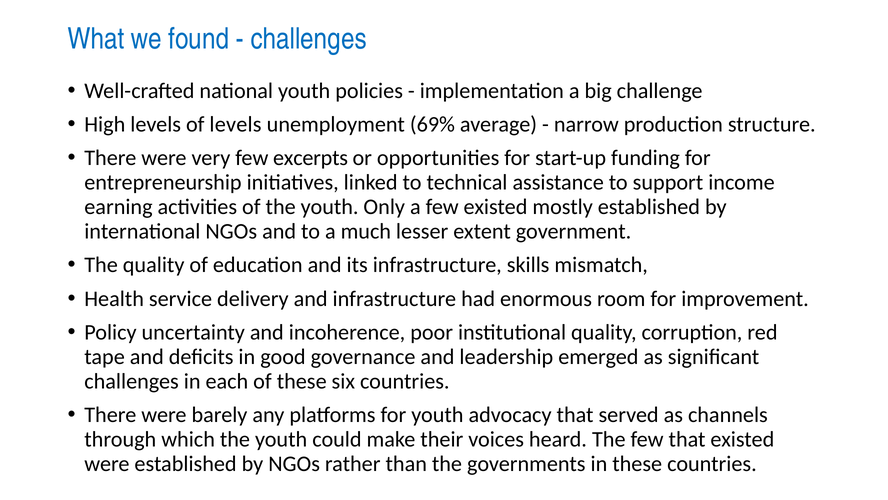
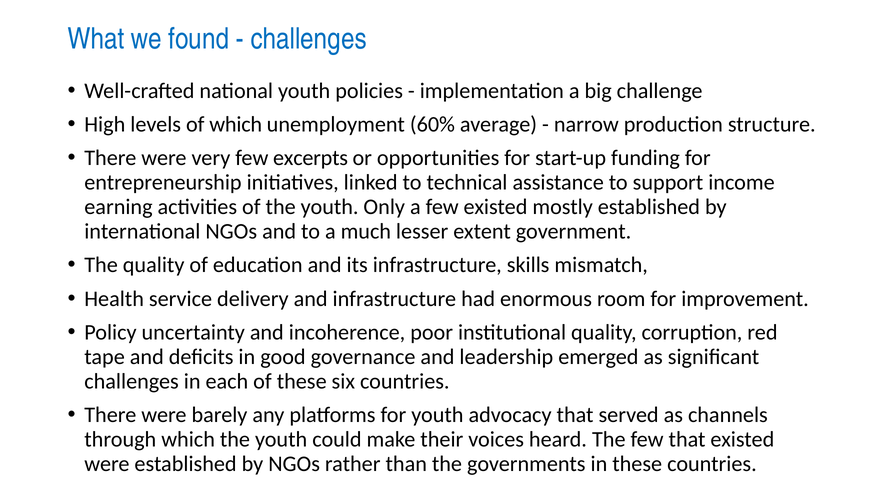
of levels: levels -> which
69%: 69% -> 60%
